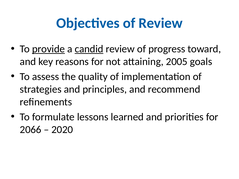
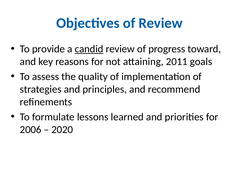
provide underline: present -> none
2005: 2005 -> 2011
2066: 2066 -> 2006
